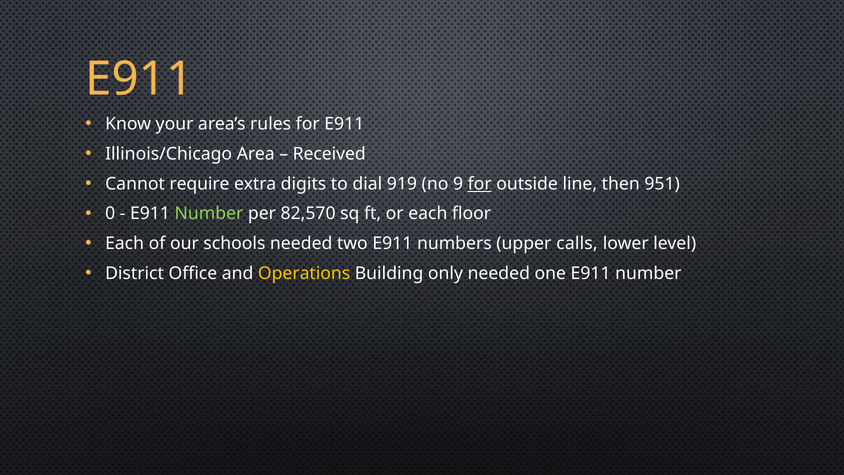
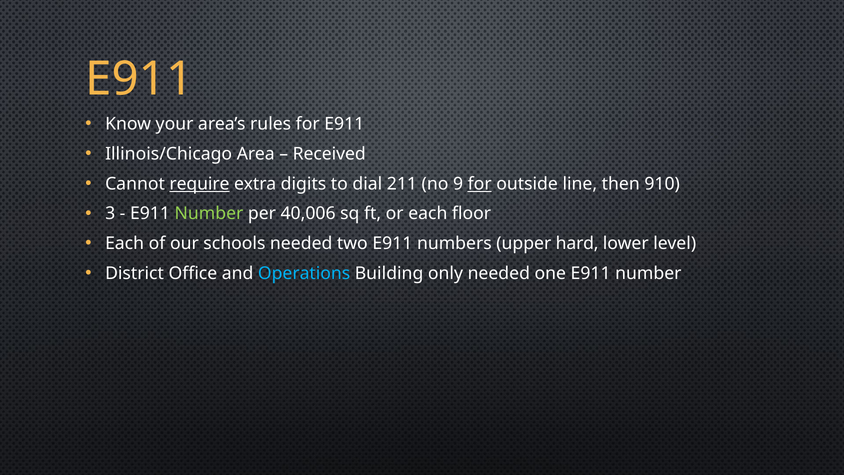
require underline: none -> present
919: 919 -> 211
951: 951 -> 910
0: 0 -> 3
82,570: 82,570 -> 40,006
calls: calls -> hard
Operations colour: yellow -> light blue
